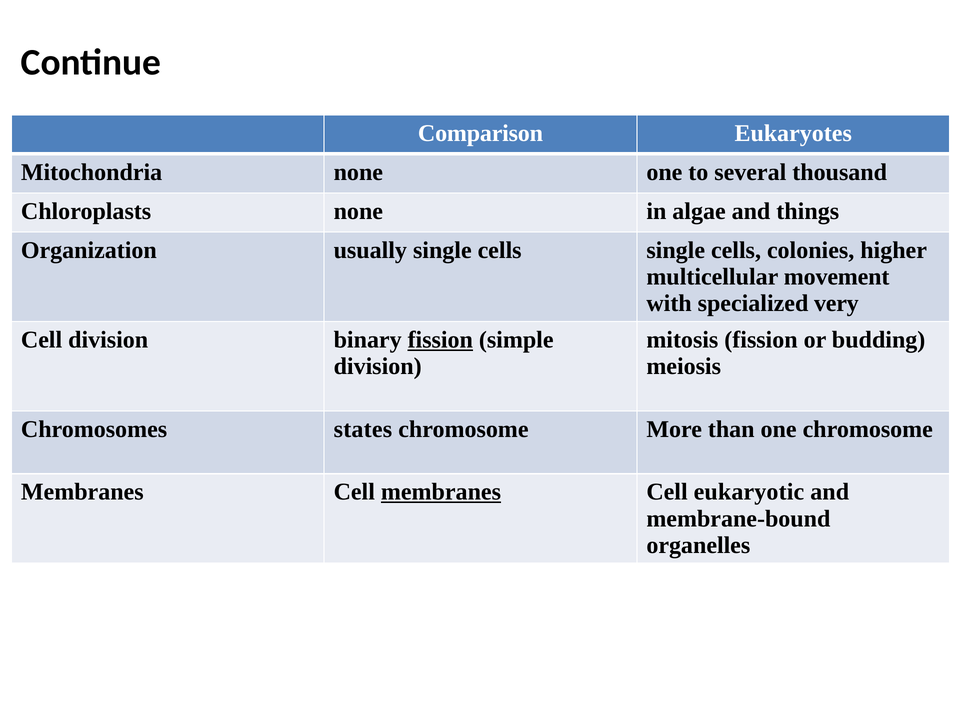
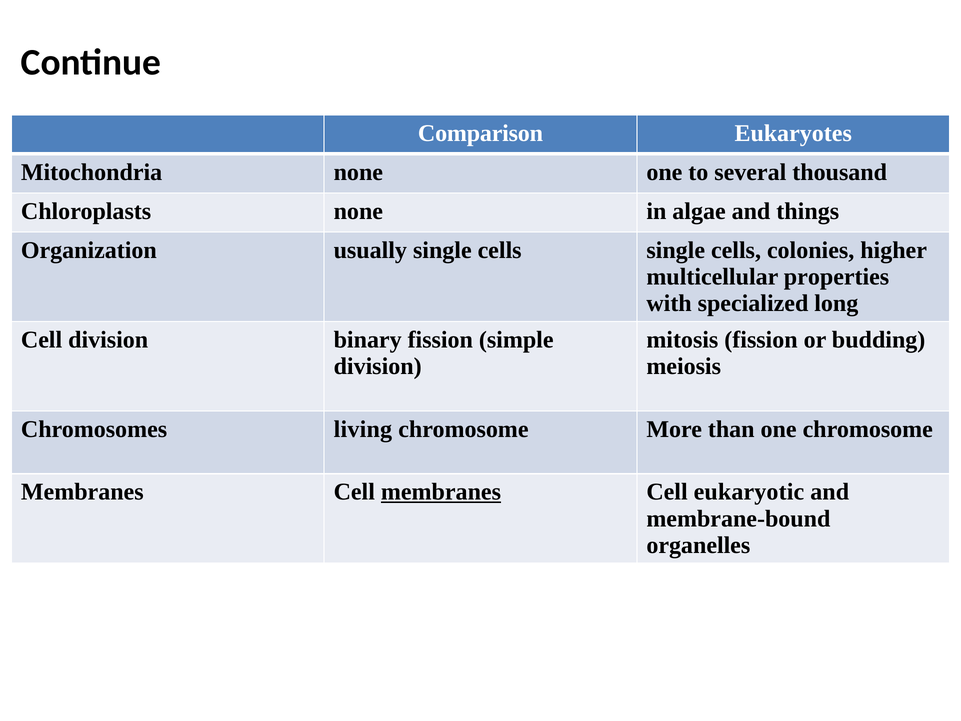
movement: movement -> properties
very: very -> long
fission at (440, 340) underline: present -> none
states: states -> living
